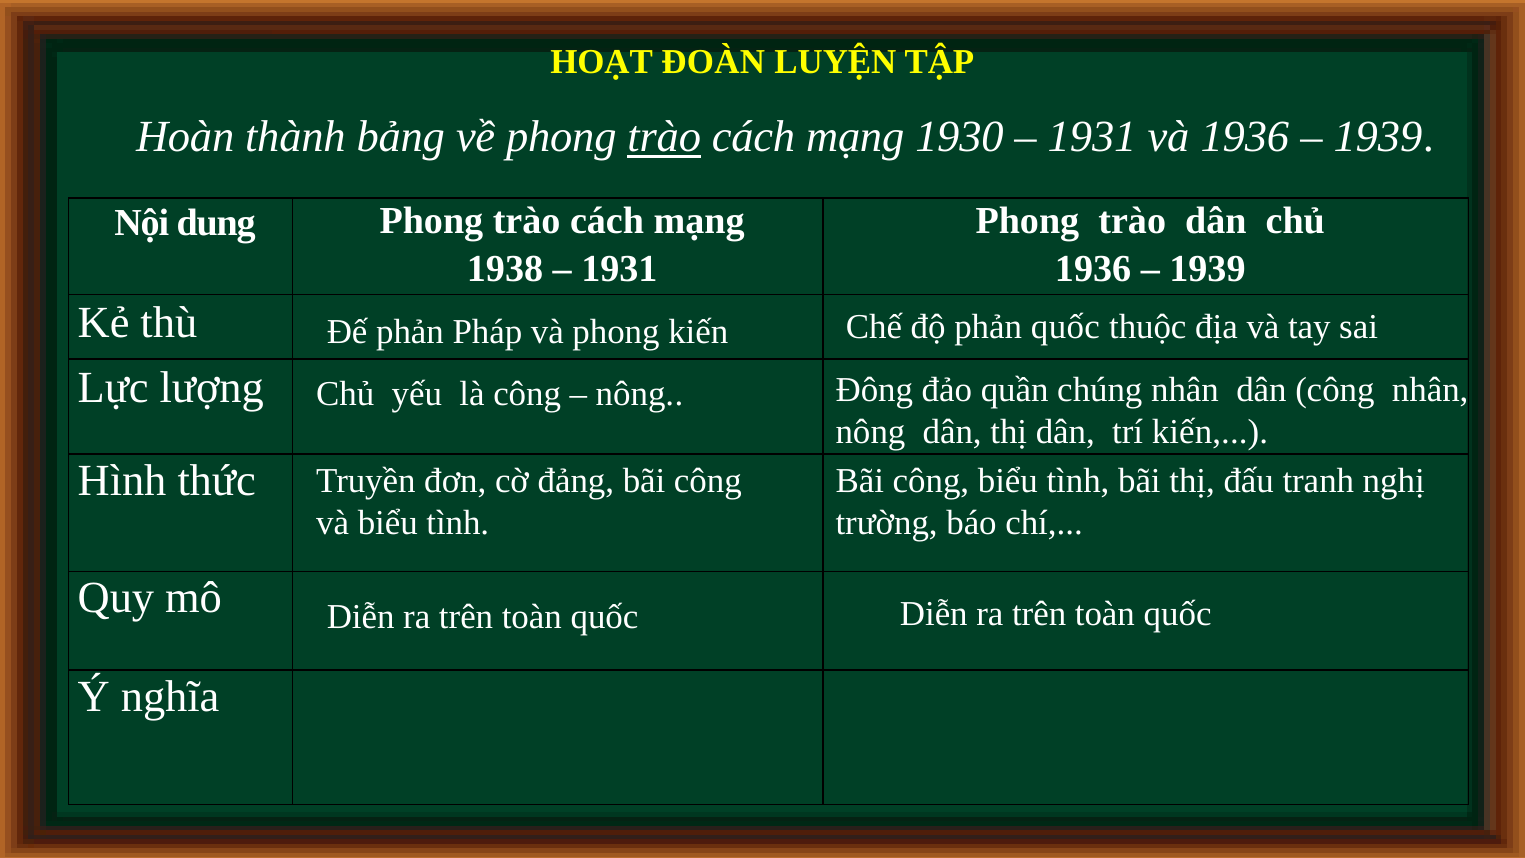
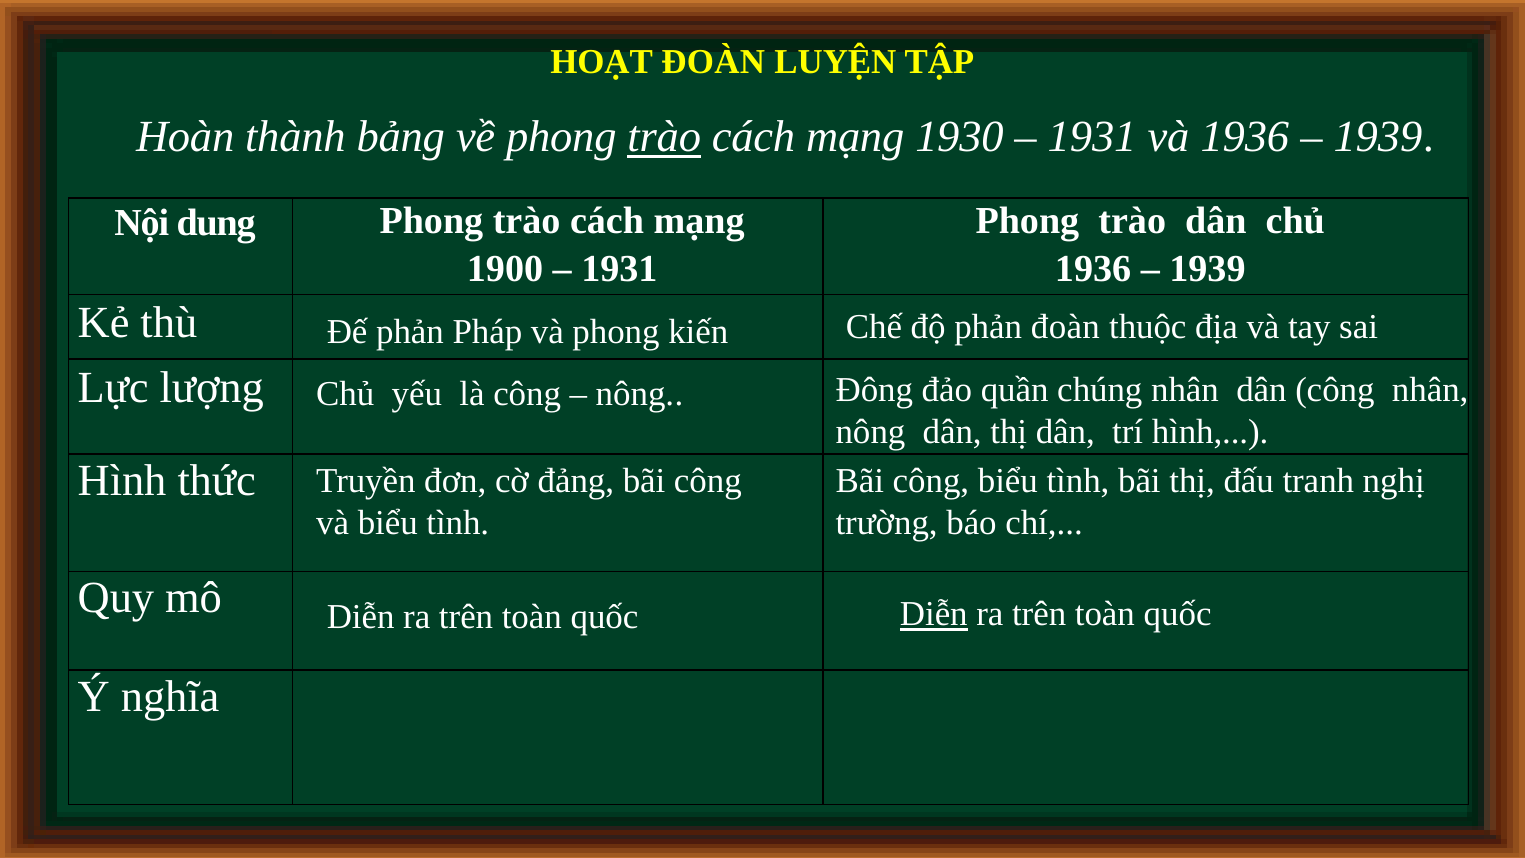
1938: 1938 -> 1900
phản quốc: quốc -> đoàn
trí kiến: kiến -> hình
Diễn at (934, 614) underline: none -> present
